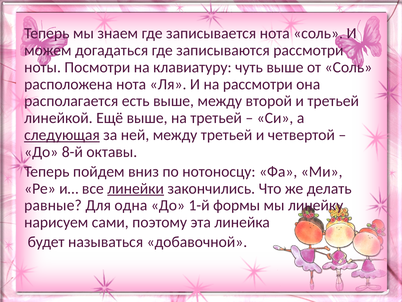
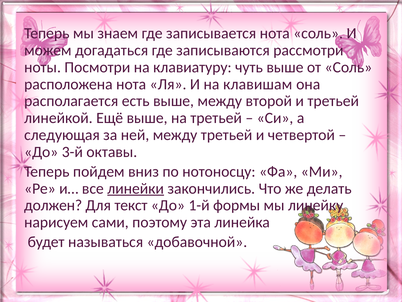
на рассмотри: рассмотри -> клавишам
следующая underline: present -> none
8-й: 8-й -> 3-й
равные: равные -> должен
одна: одна -> текст
